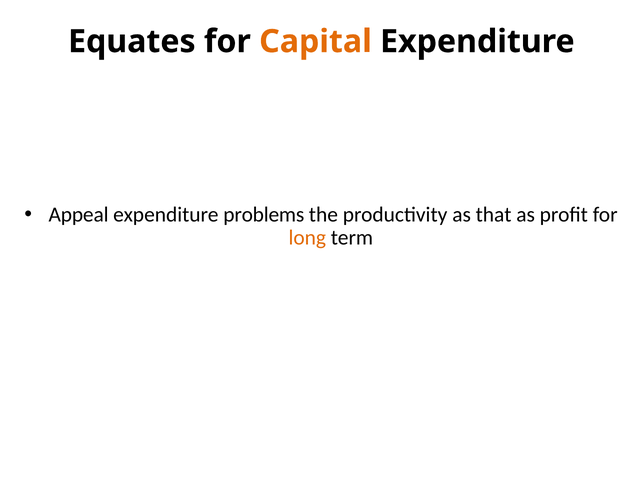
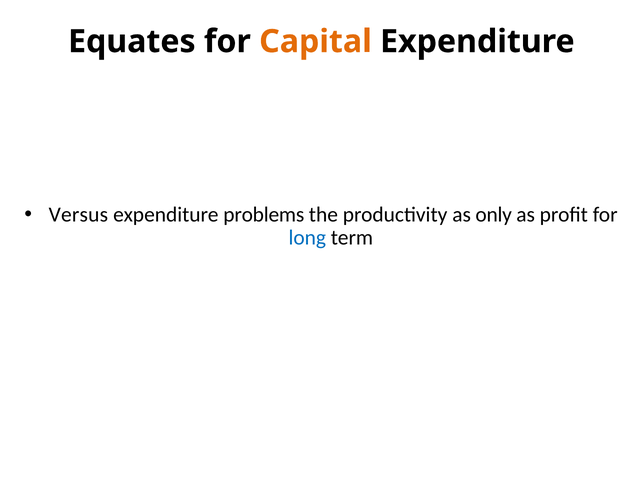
Appeal: Appeal -> Versus
that: that -> only
long colour: orange -> blue
